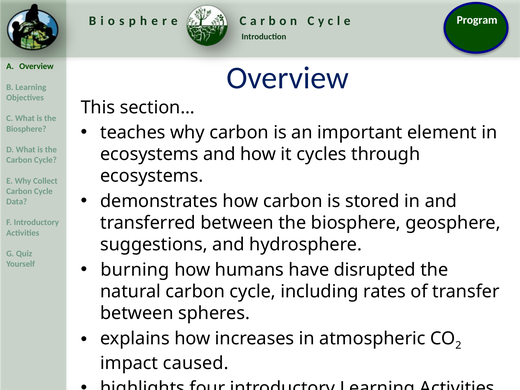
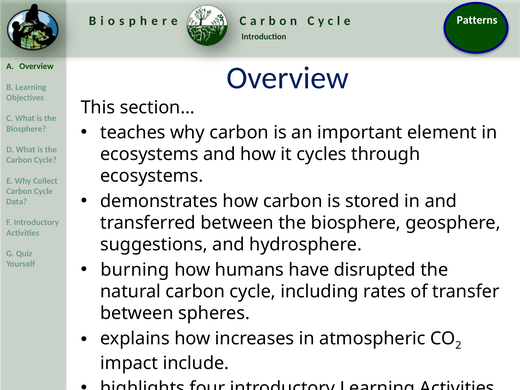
Program: Program -> Patterns
caused: caused -> include
